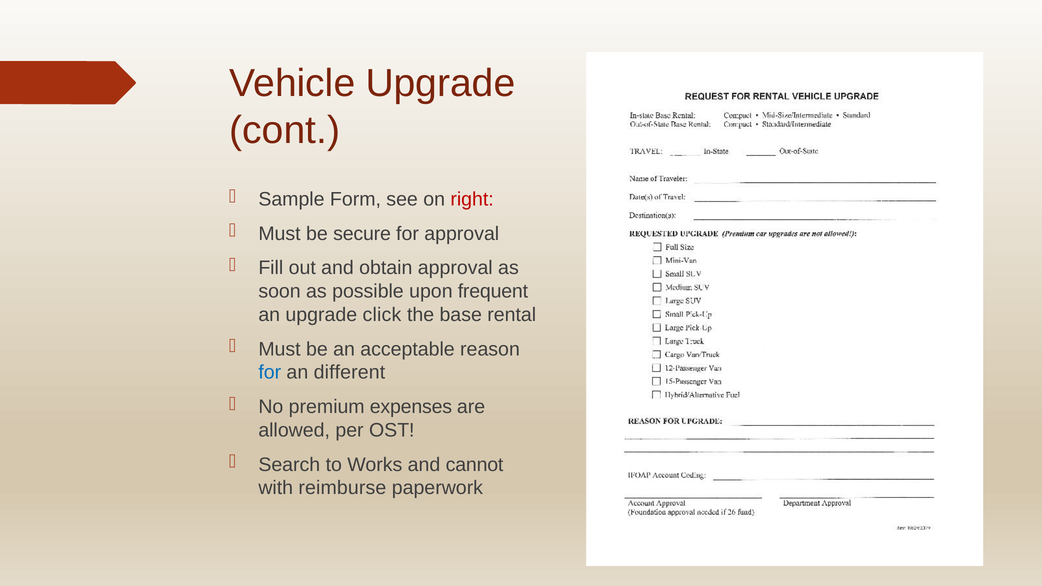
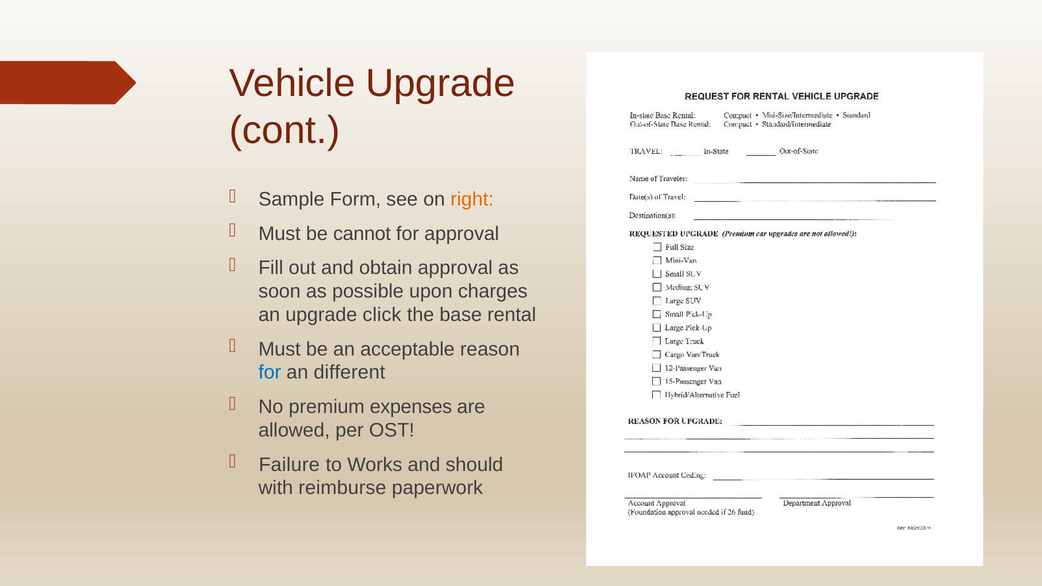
right colour: red -> orange
secure: secure -> cannot
frequent: frequent -> charges
Search: Search -> Failure
cannot: cannot -> should
